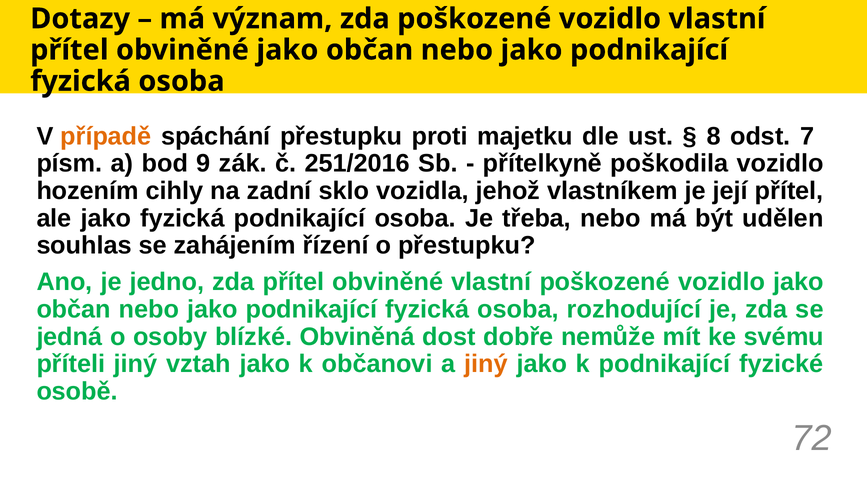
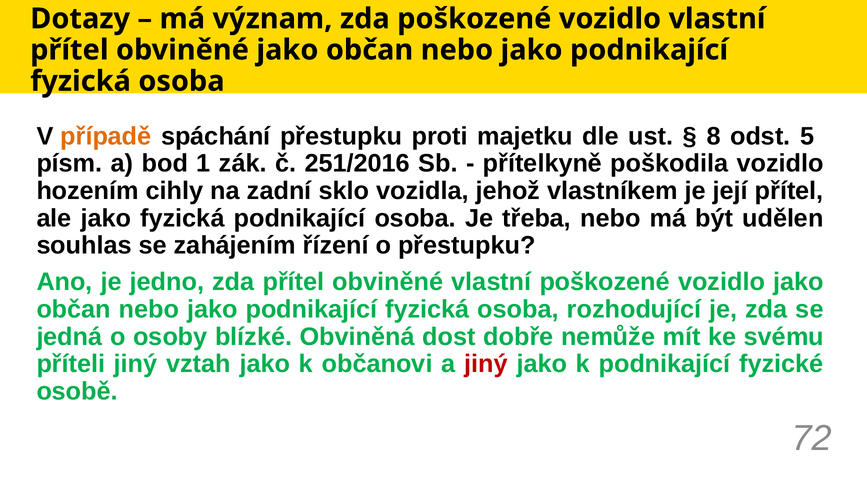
7: 7 -> 5
9: 9 -> 1
jiný at (486, 364) colour: orange -> red
